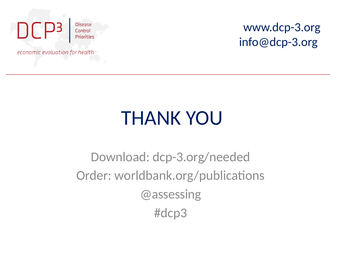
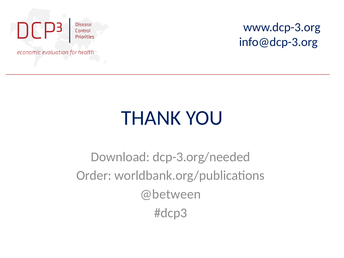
@assessing: @assessing -> @between
